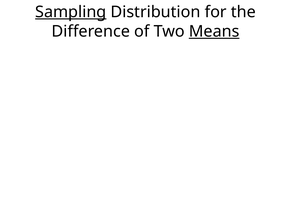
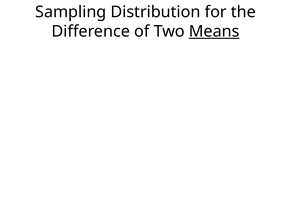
Sampling underline: present -> none
